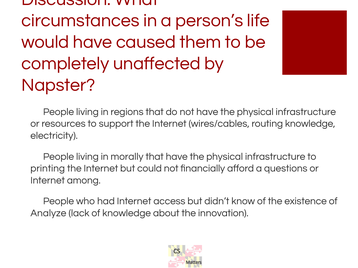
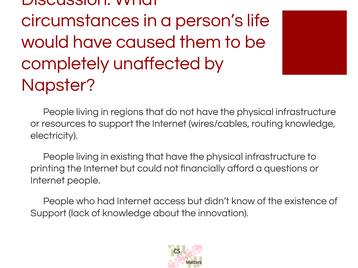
morally: morally -> existing
Internet among: among -> people
Analyze at (48, 213): Analyze -> Support
